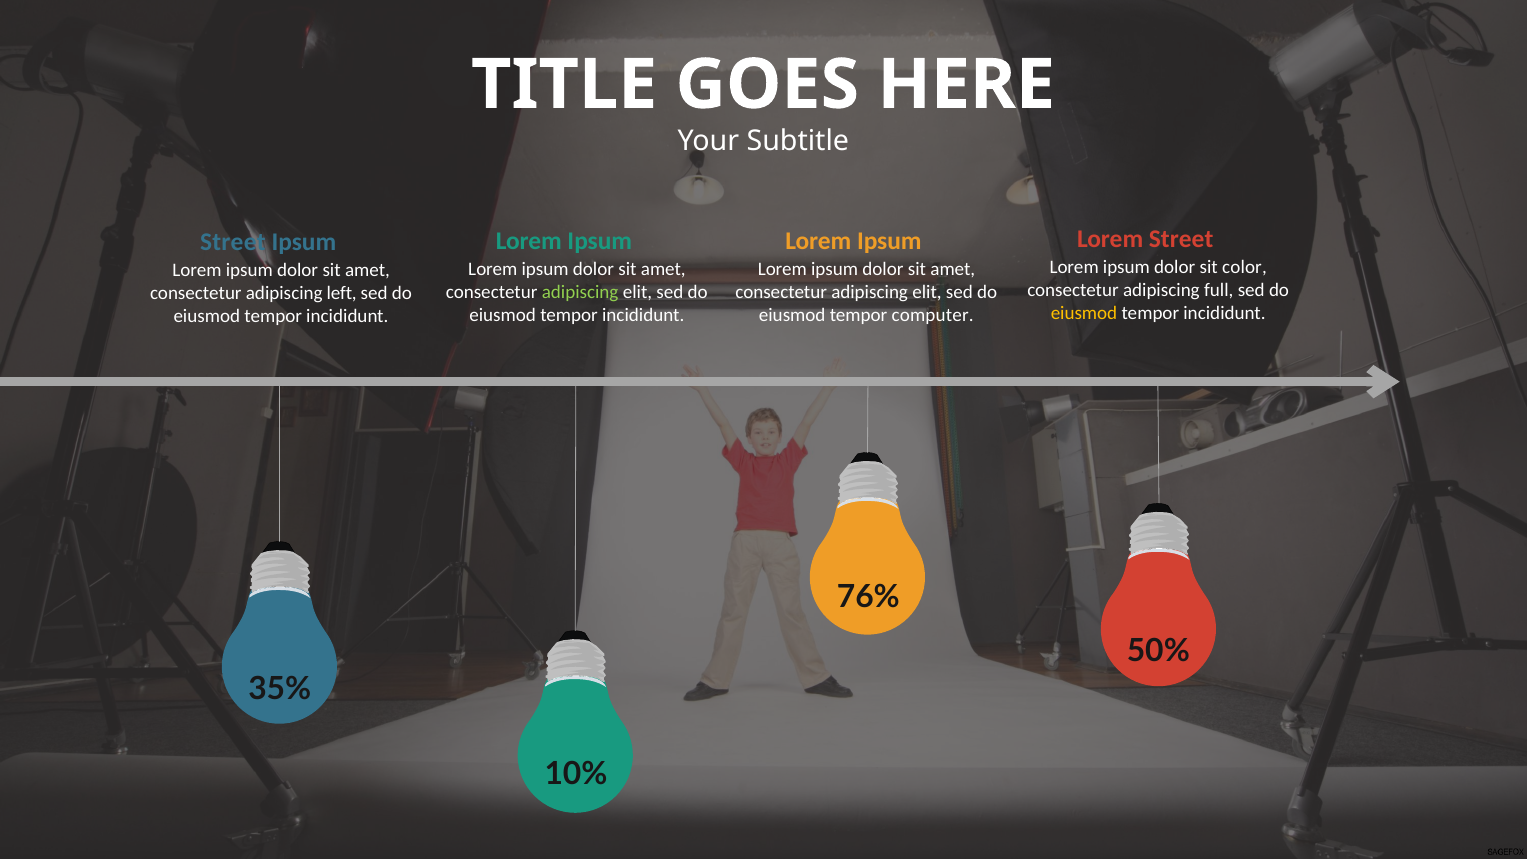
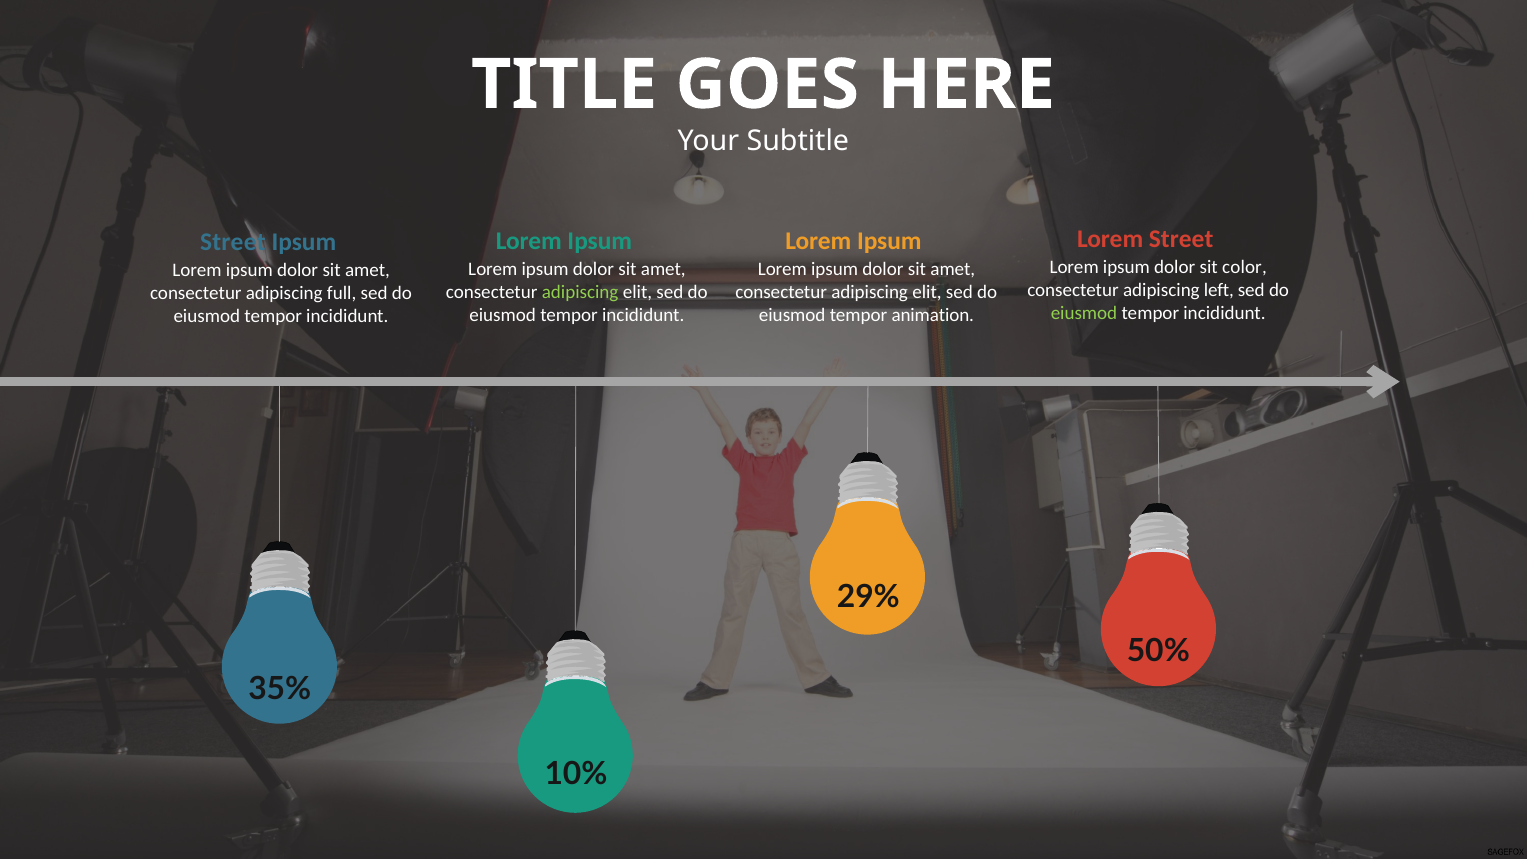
full: full -> left
left: left -> full
eiusmod at (1084, 313) colour: yellow -> light green
computer: computer -> animation
76%: 76% -> 29%
